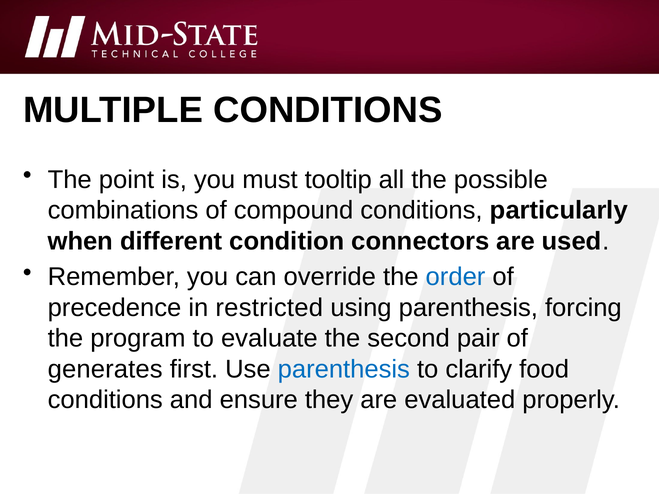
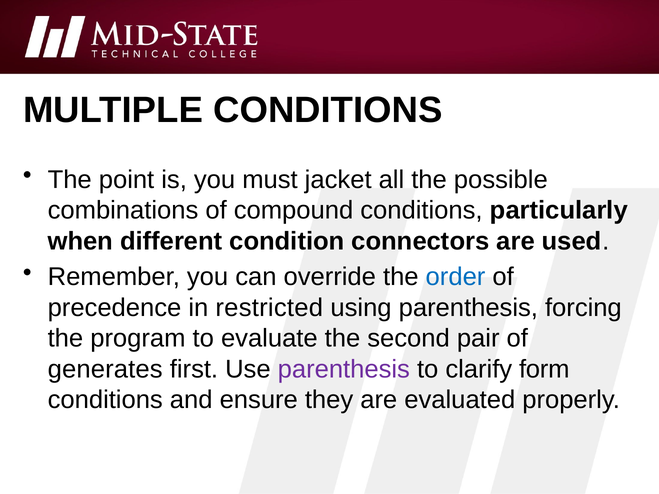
tooltip: tooltip -> jacket
parenthesis at (344, 369) colour: blue -> purple
food: food -> form
